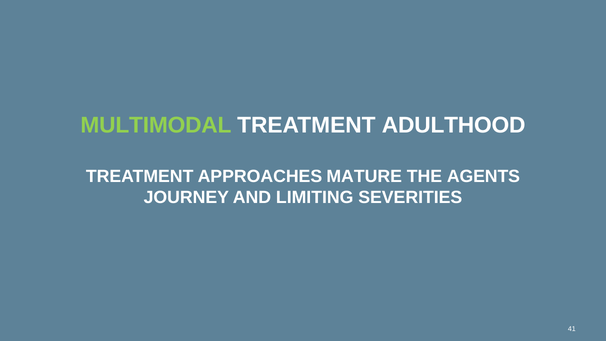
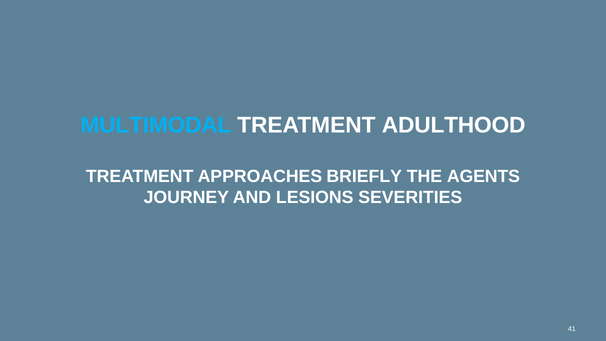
MULTIMODAL colour: light green -> light blue
MATURE: MATURE -> BRIEFLY
LIMITING: LIMITING -> LESIONS
